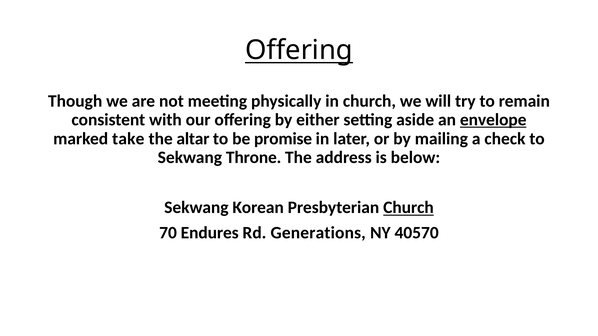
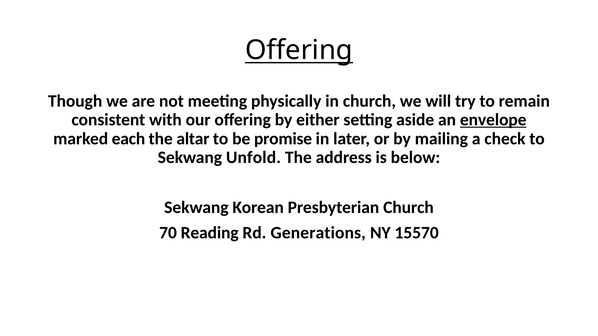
take: take -> each
Throne: Throne -> Unfold
Church at (408, 208) underline: present -> none
Endures: Endures -> Reading
40570: 40570 -> 15570
